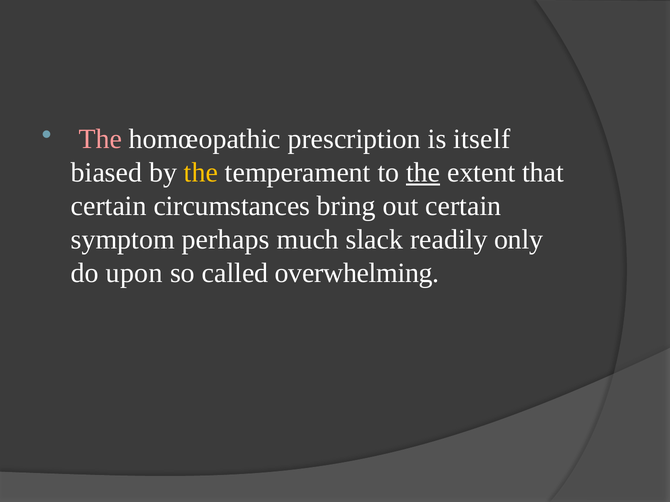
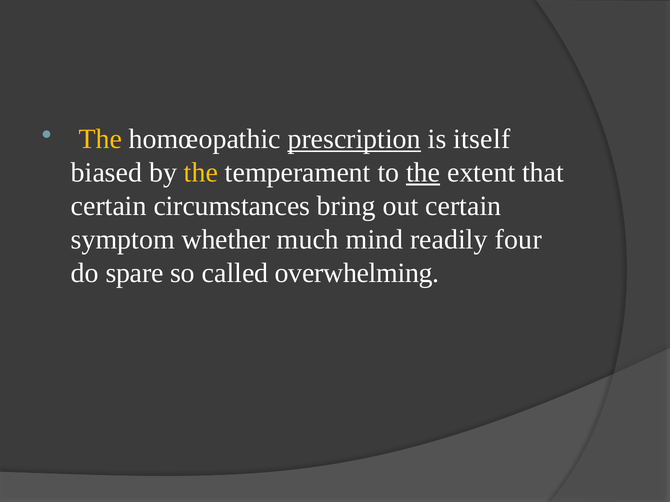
The at (100, 139) colour: pink -> yellow
prescription underline: none -> present
perhaps: perhaps -> whether
slack: slack -> mind
only: only -> four
upon: upon -> spare
